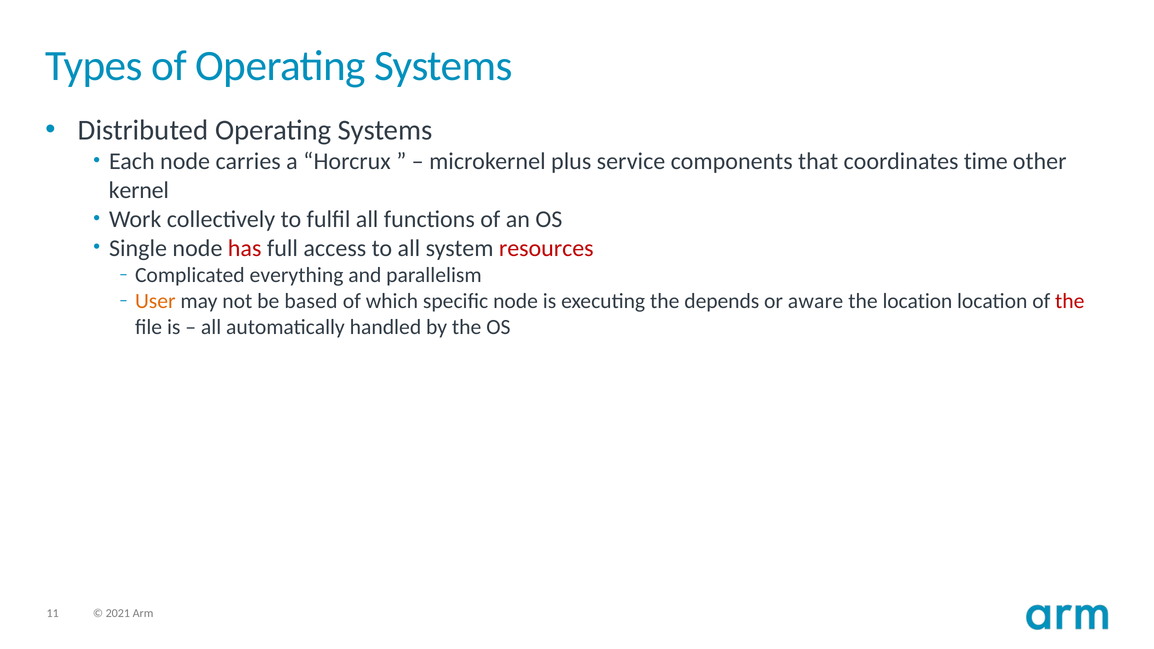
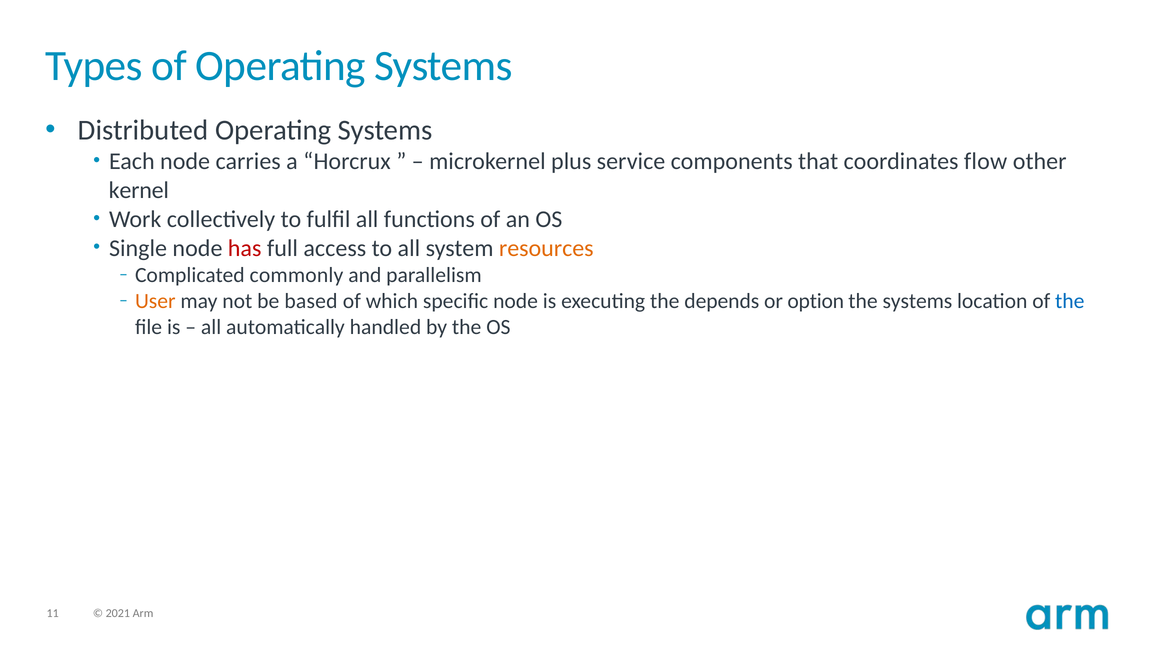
time: time -> flow
resources colour: red -> orange
everything: everything -> commonly
aware: aware -> option
the location: location -> systems
the at (1070, 301) colour: red -> blue
